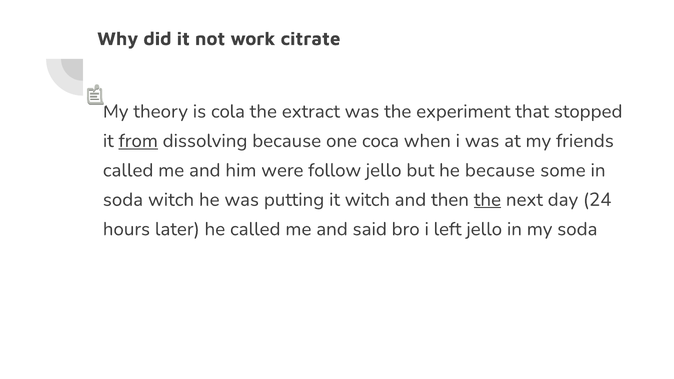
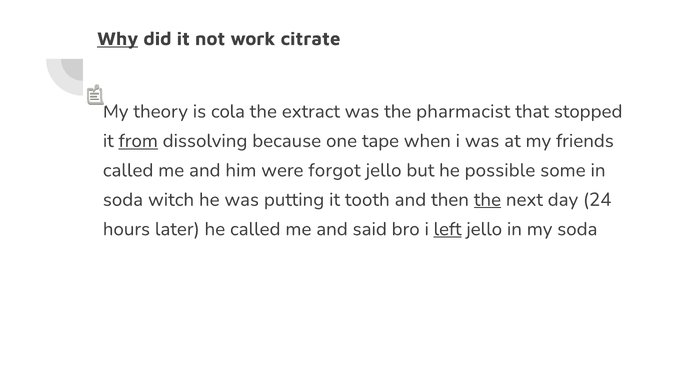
Why underline: none -> present
experiment: experiment -> pharmacist
coca: coca -> tape
follow: follow -> forgot
he because: because -> possible
it witch: witch -> tooth
left underline: none -> present
